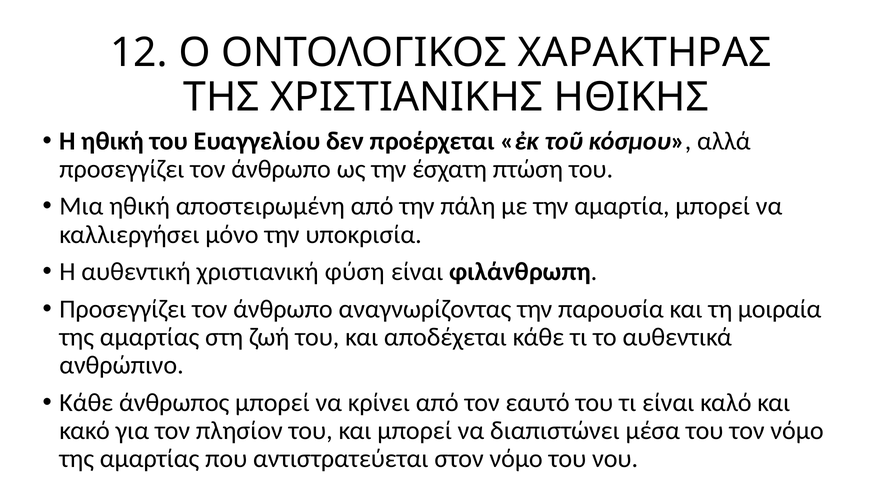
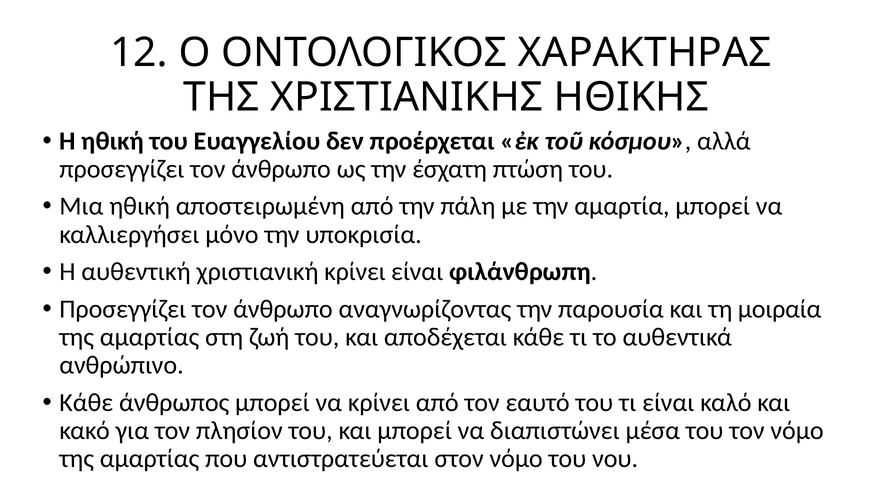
χριστιανική φύση: φύση -> κρίνει
